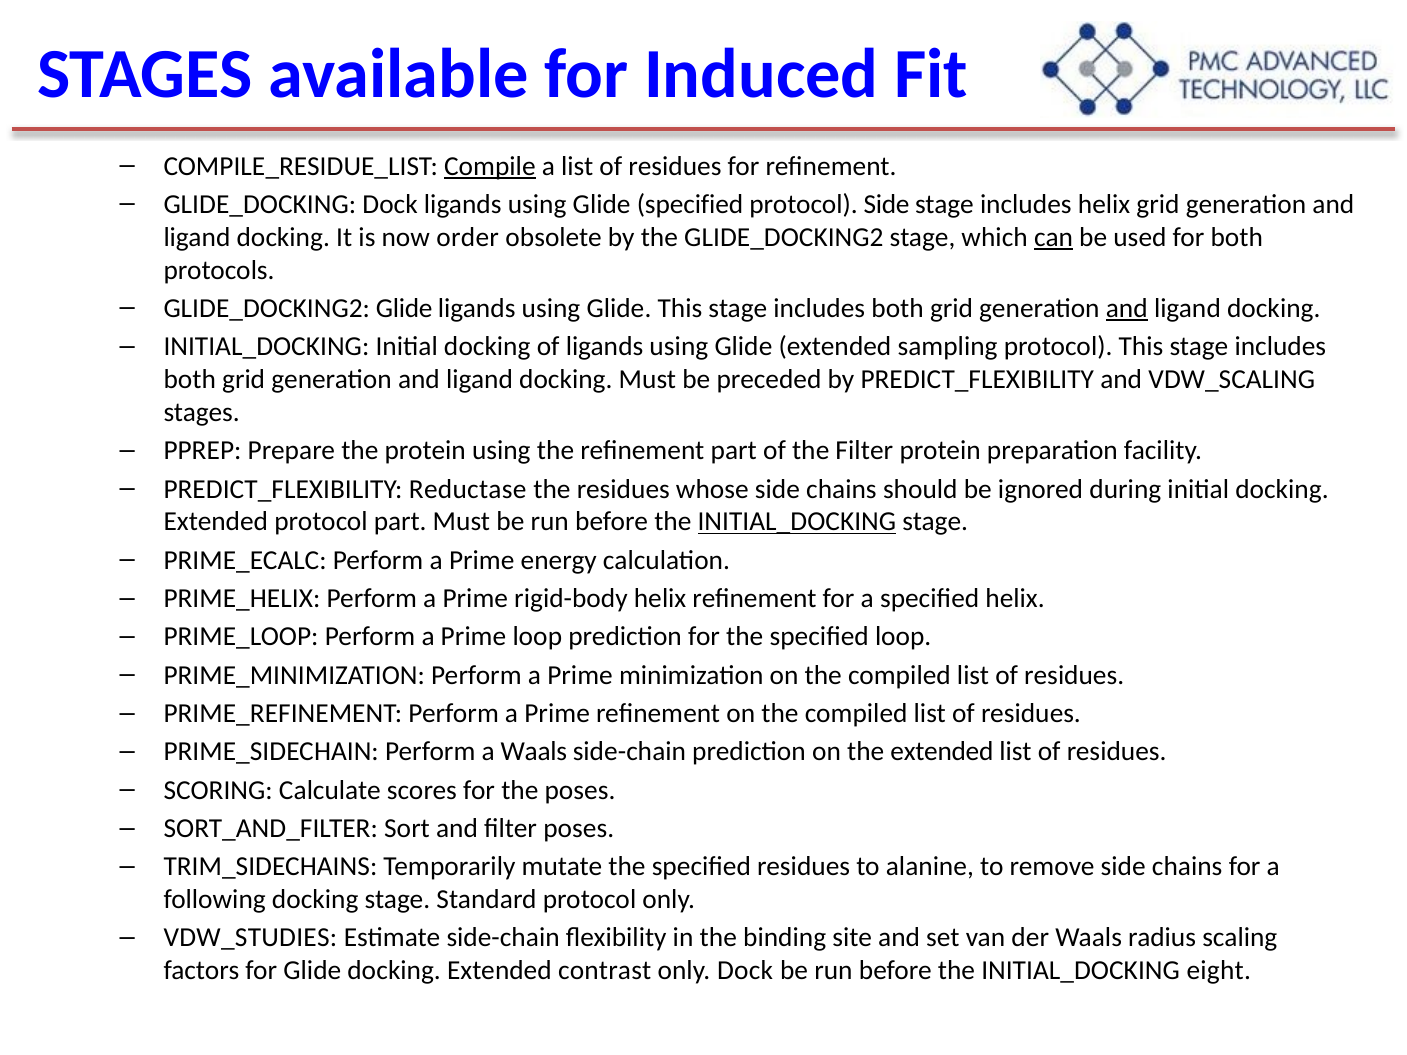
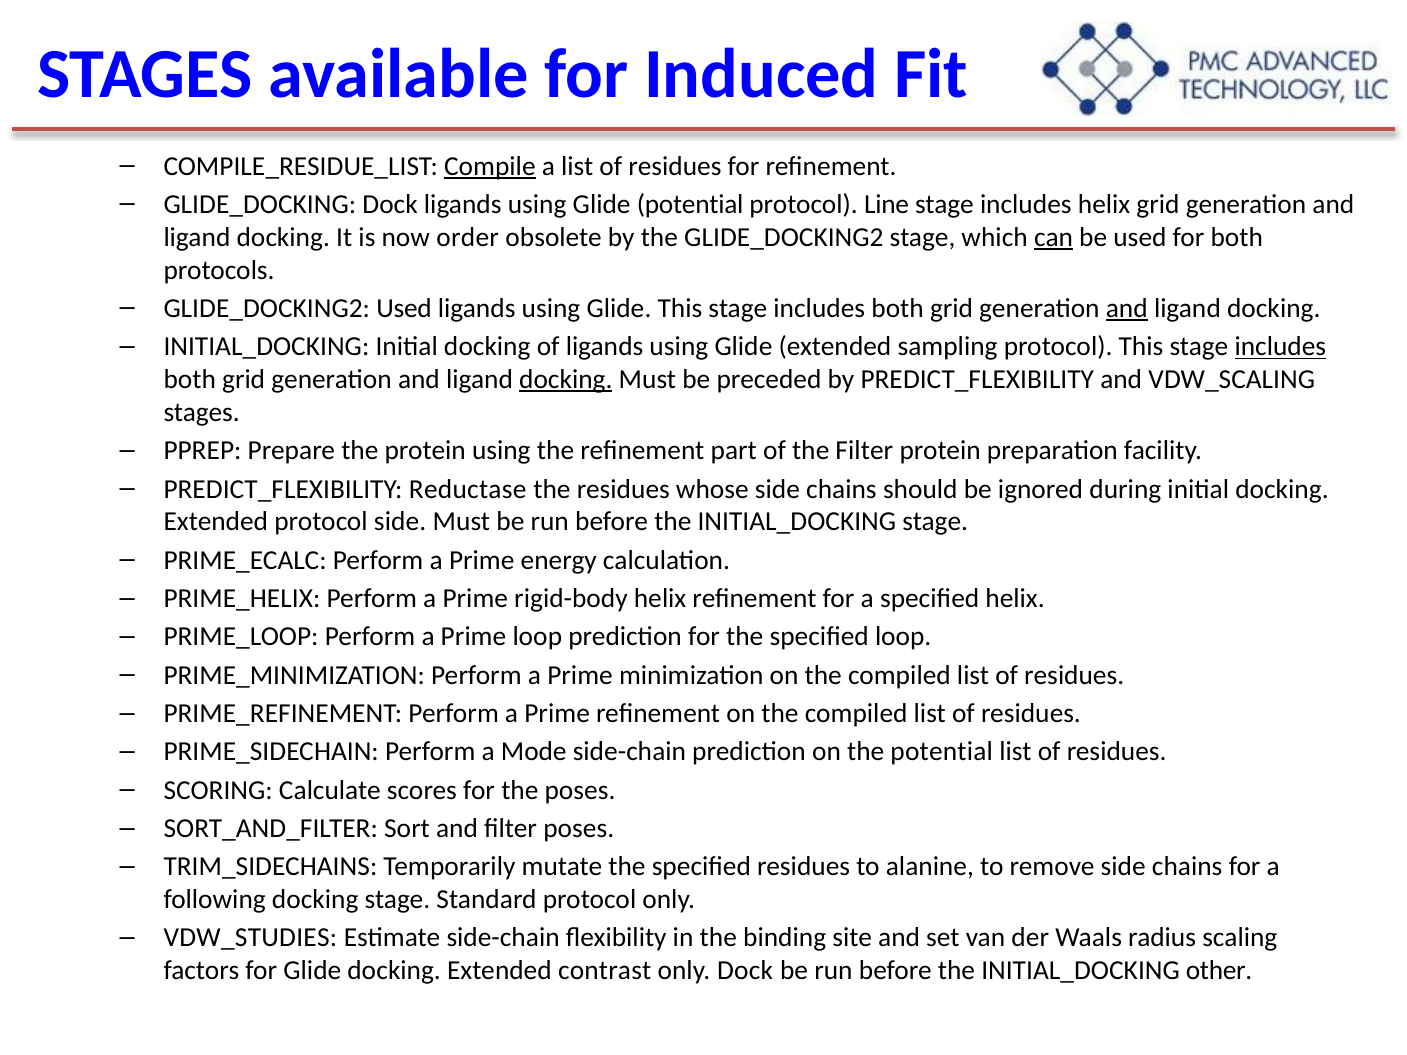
Glide specified: specified -> potential
protocol Side: Side -> Line
GLIDE_DOCKING2 Glide: Glide -> Used
includes at (1280, 347) underline: none -> present
docking at (566, 380) underline: none -> present
protocol part: part -> side
INITIAL_DOCKING at (797, 522) underline: present -> none
a Waals: Waals -> Mode
the extended: extended -> potential
eight: eight -> other
